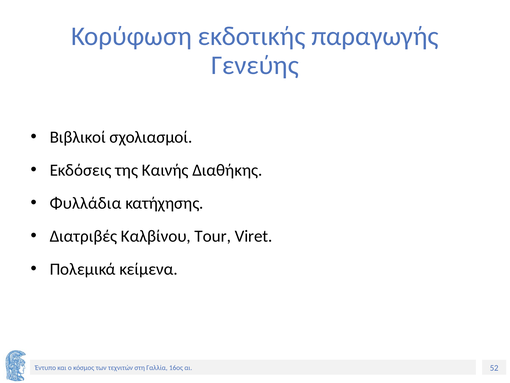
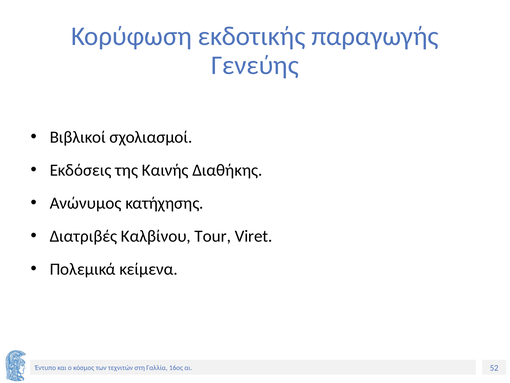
Φυλλάδια: Φυλλάδια -> Ανώνυμος
